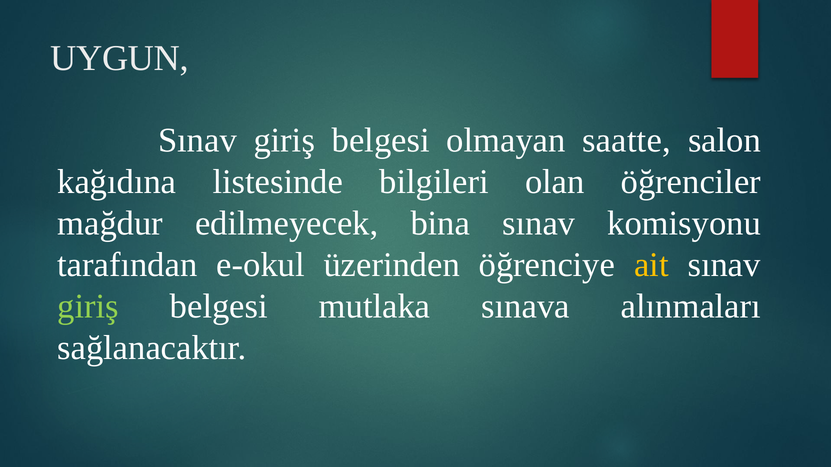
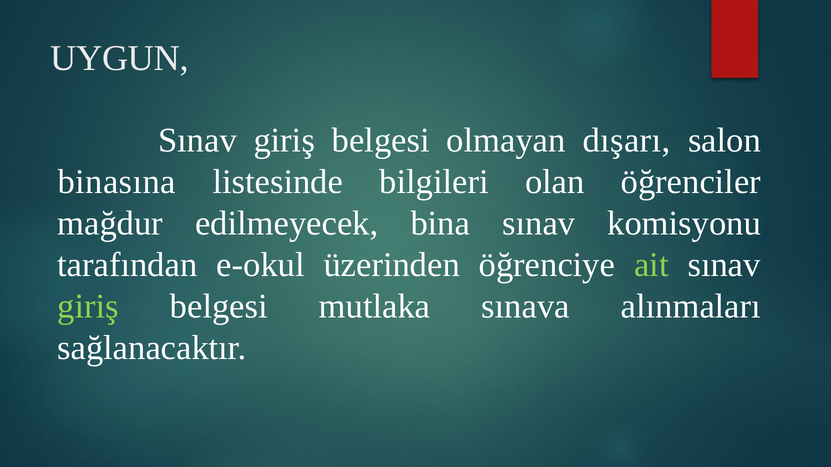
saatte: saatte -> dışarı
kağıdına: kağıdına -> binasına
ait colour: yellow -> light green
